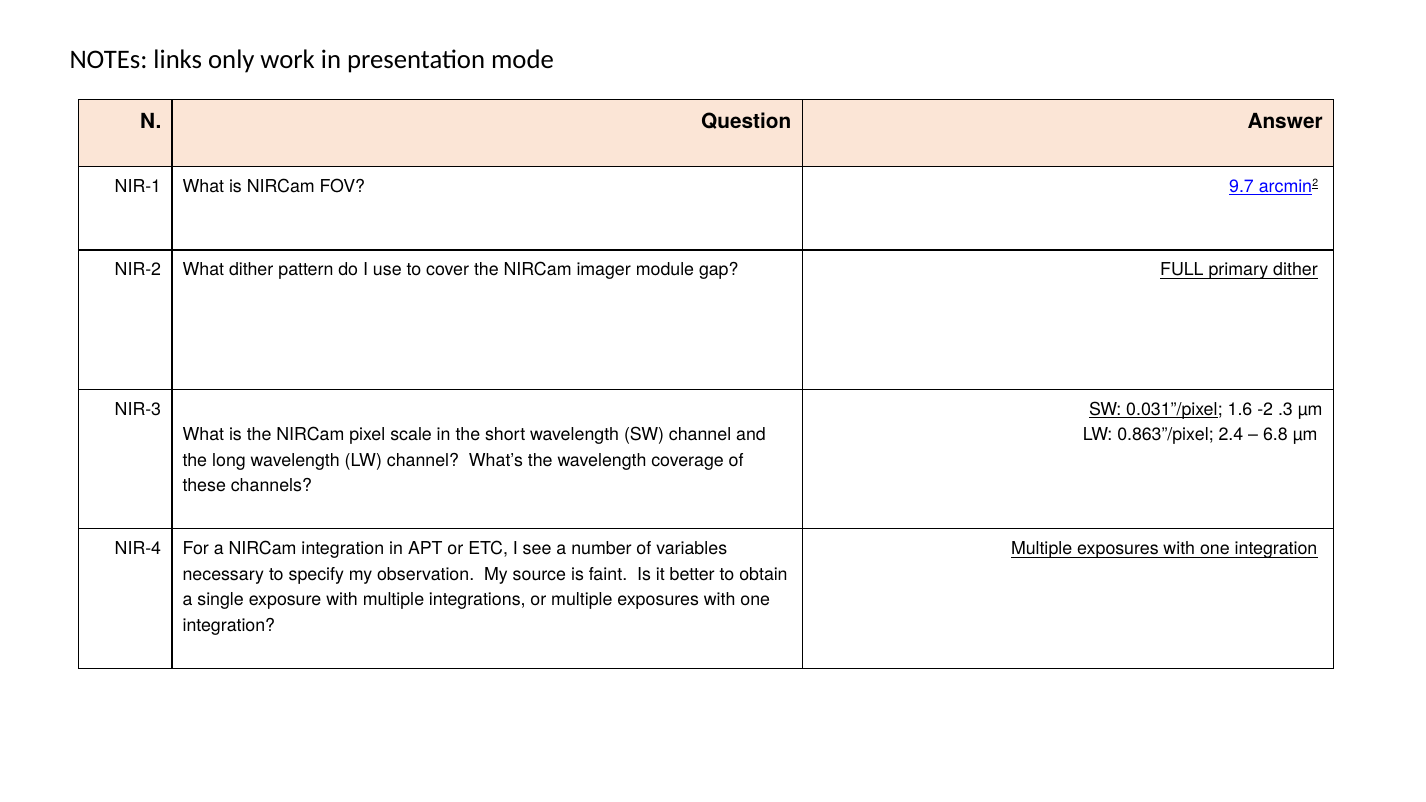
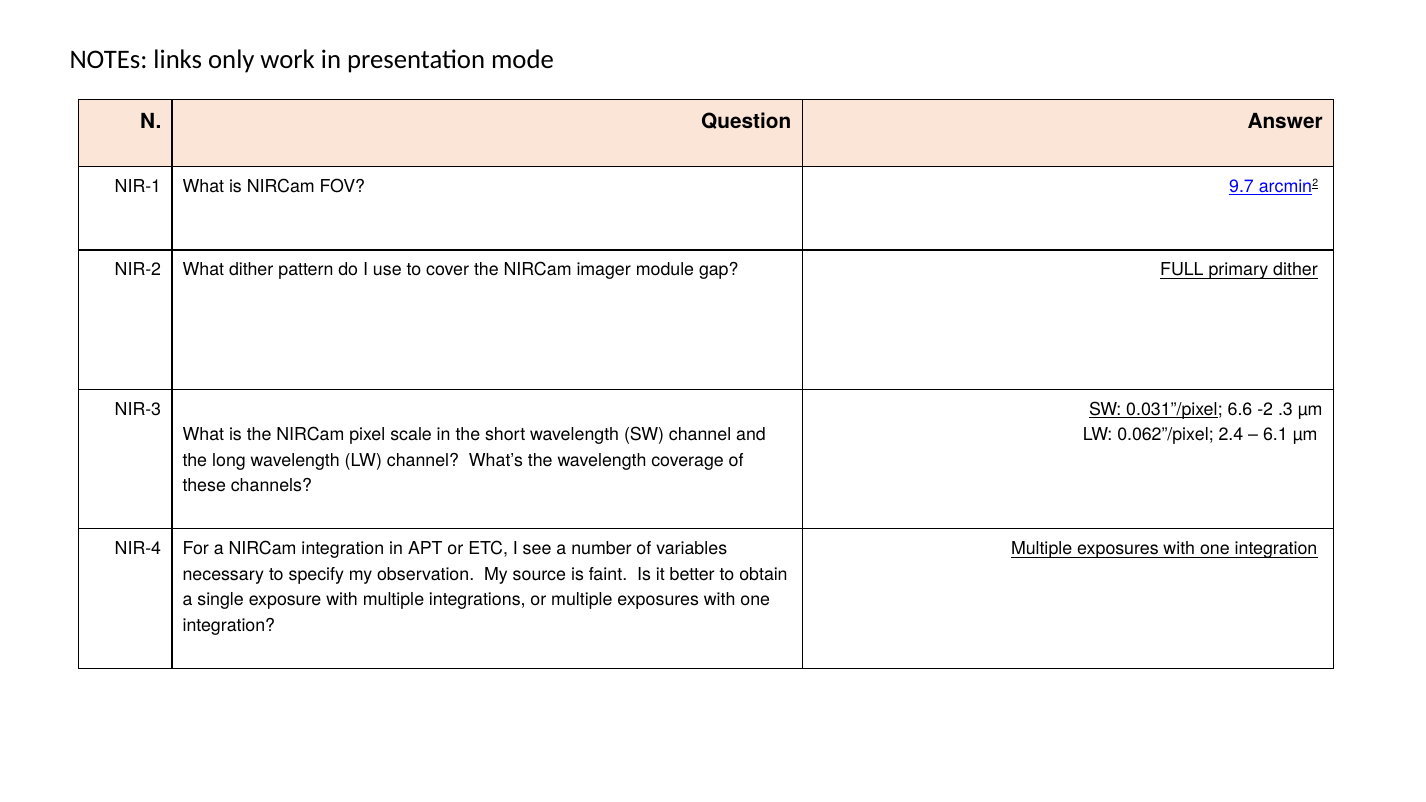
1.6: 1.6 -> 6.6
0.863”/pixel: 0.863”/pixel -> 0.062”/pixel
6.8: 6.8 -> 6.1
